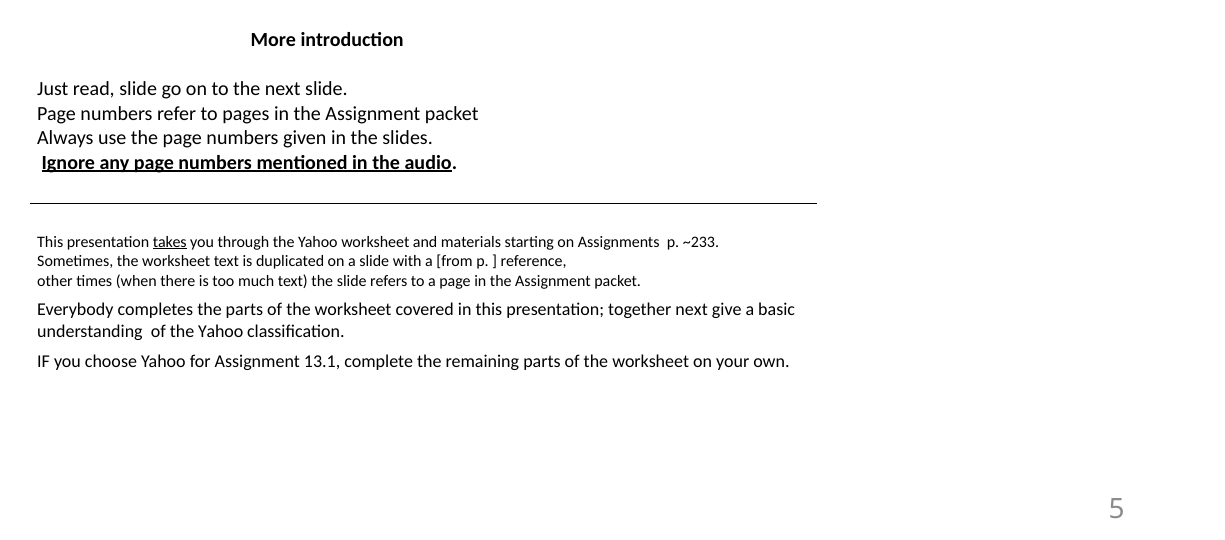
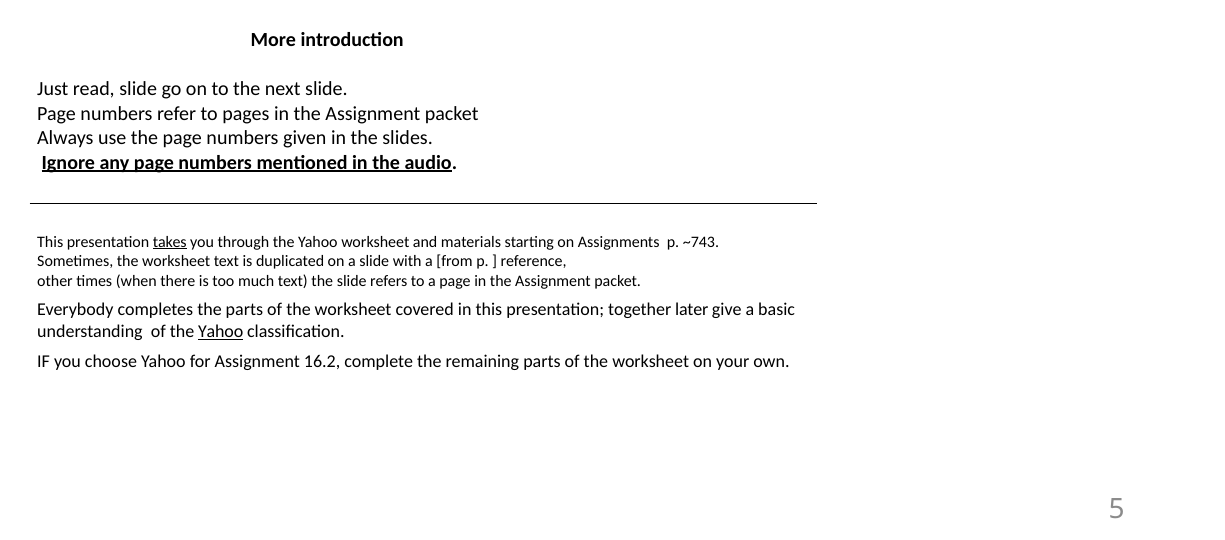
~233: ~233 -> ~743
together next: next -> later
Yahoo at (221, 332) underline: none -> present
13.1: 13.1 -> 16.2
